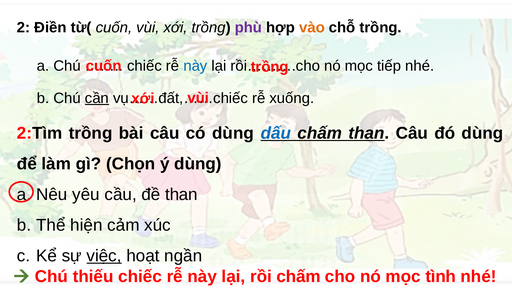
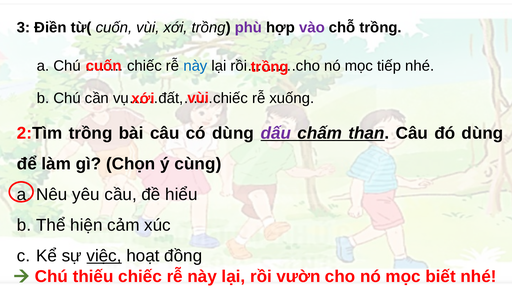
2: 2 -> 3
vào colour: orange -> purple
cần underline: present -> none
dấu colour: blue -> purple
ý dùng: dùng -> cùng
đề than: than -> hiểu
ngần: ngần -> đồng
rồi chấm: chấm -> vườn
tình: tình -> biết
